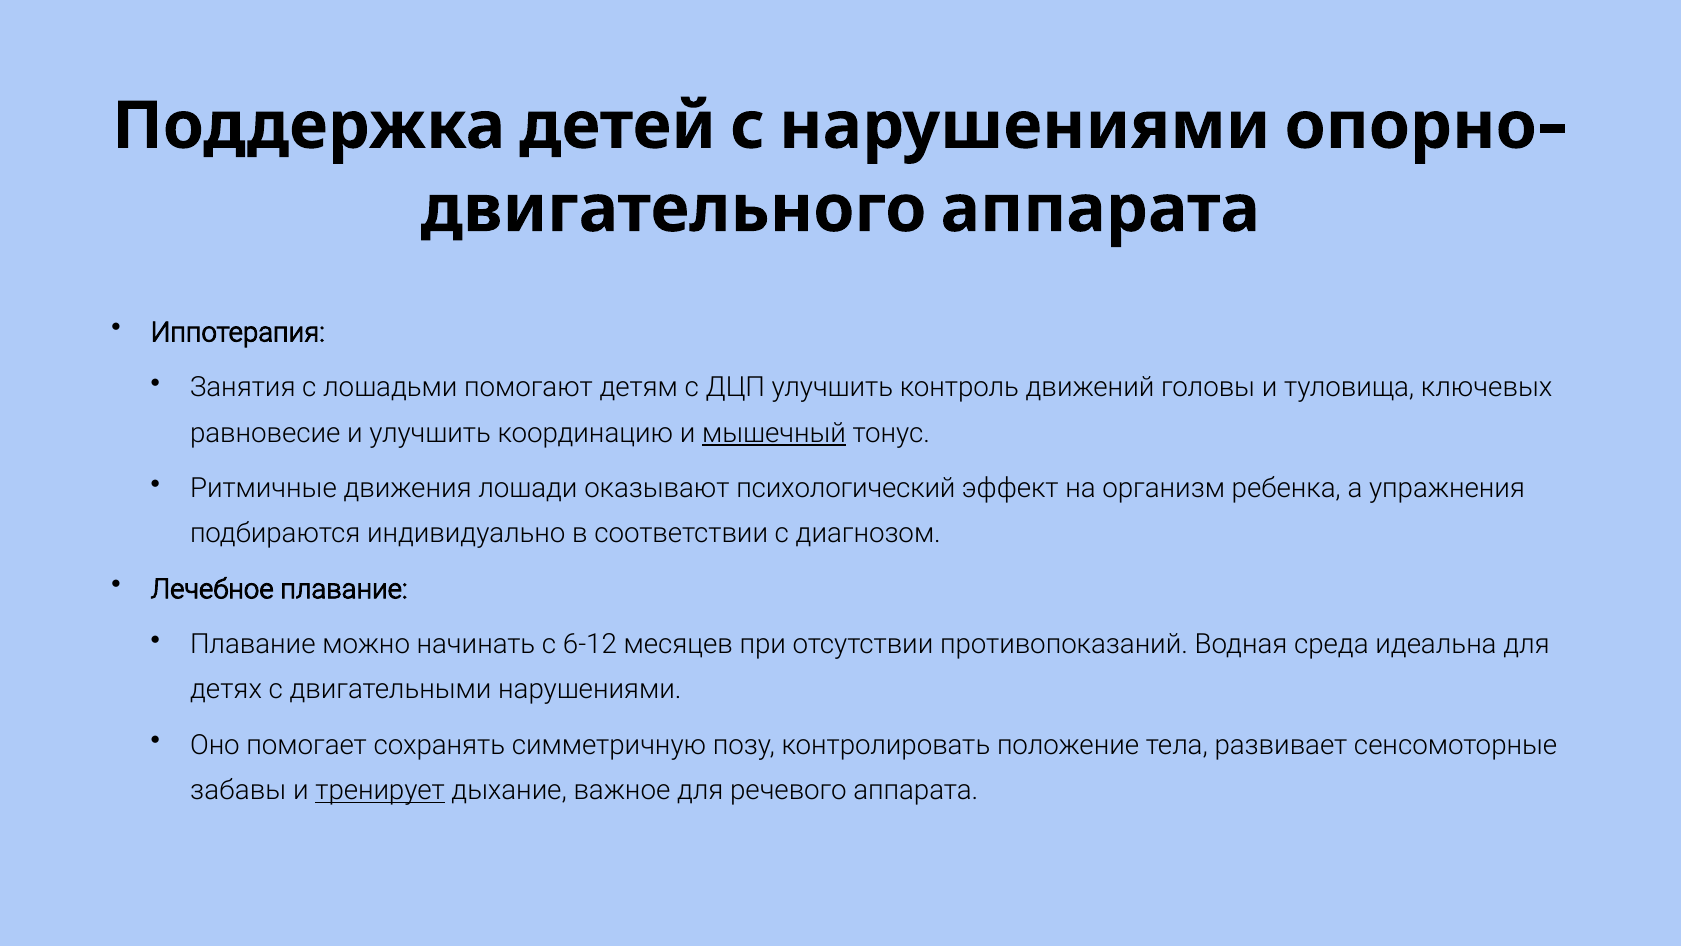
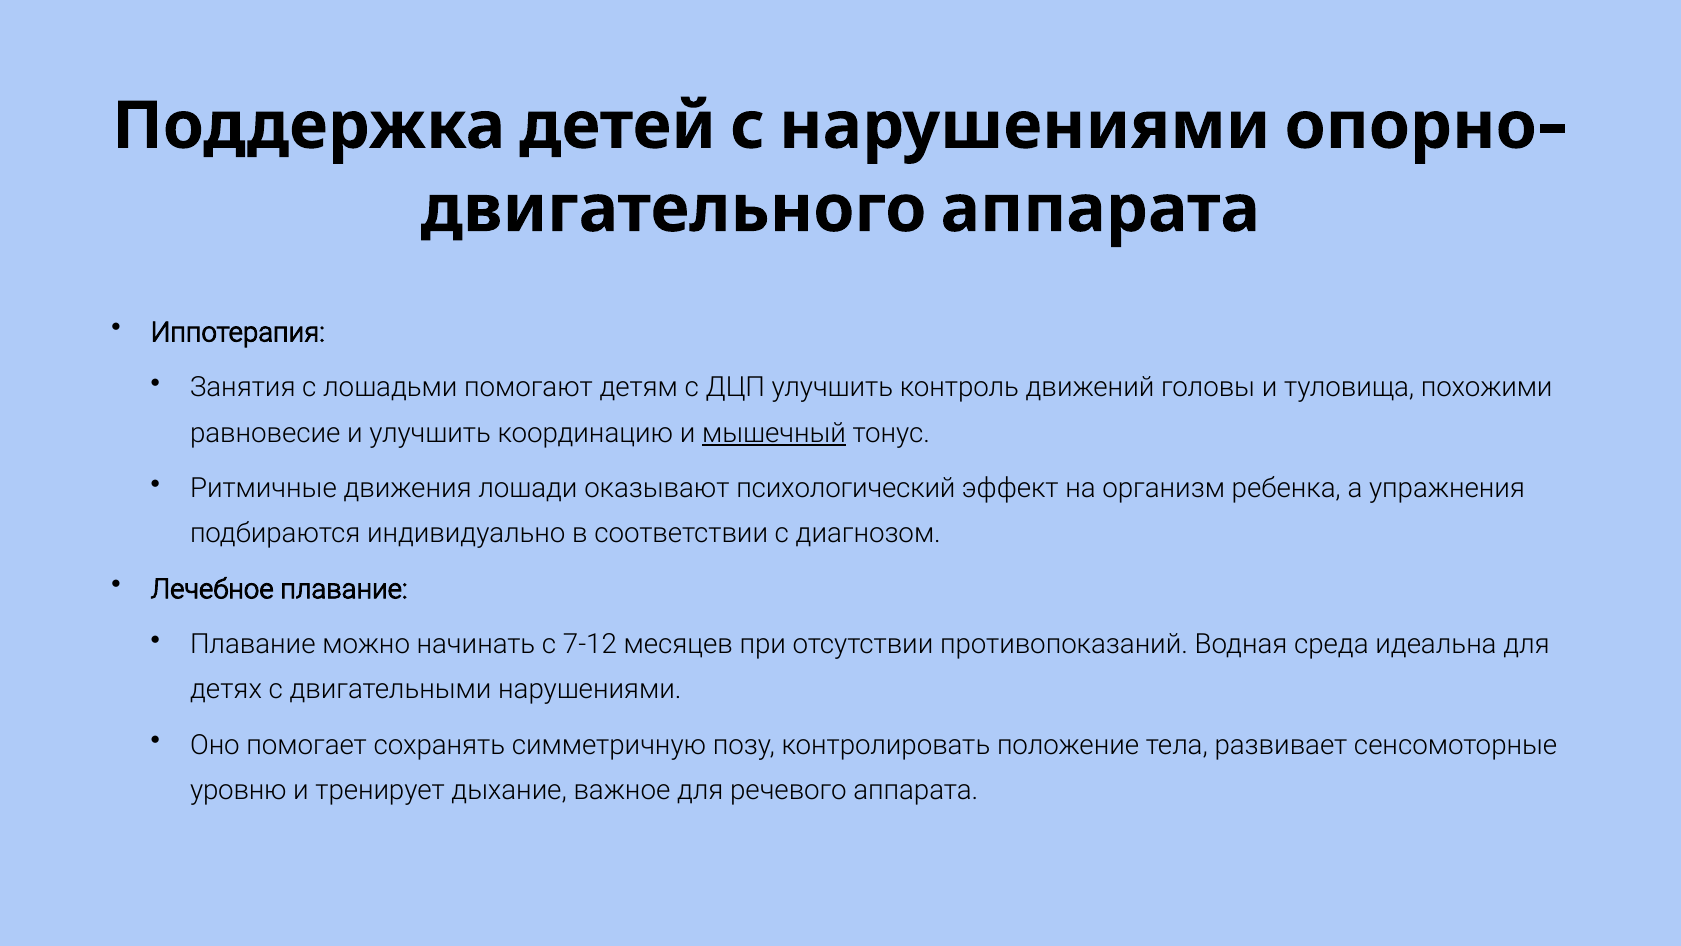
ключевых: ключевых -> похожими
6-12: 6-12 -> 7-12
забавы: забавы -> уровню
тренирует underline: present -> none
